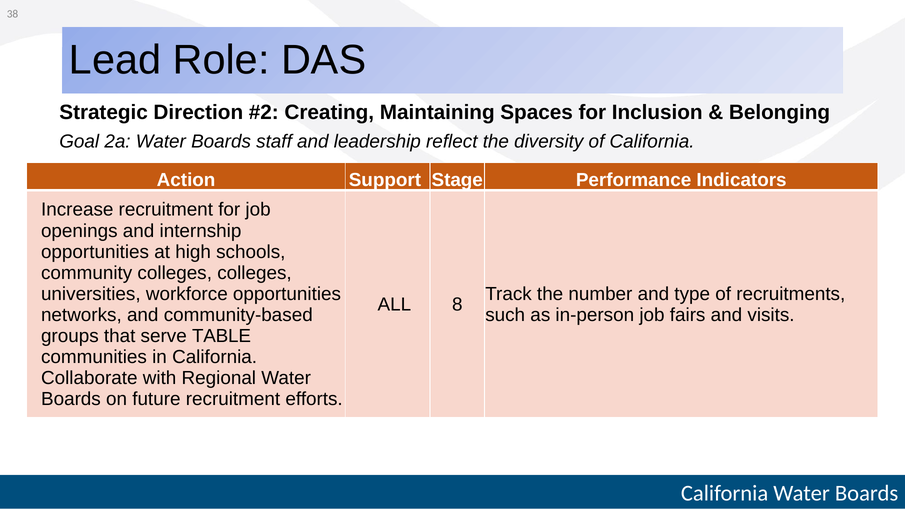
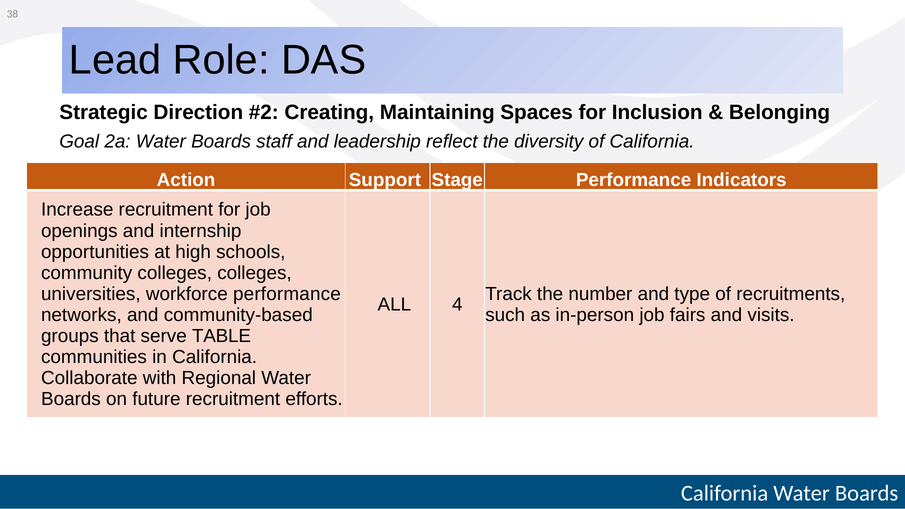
workforce opportunities: opportunities -> performance
8: 8 -> 4
